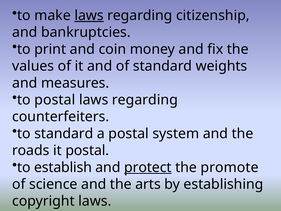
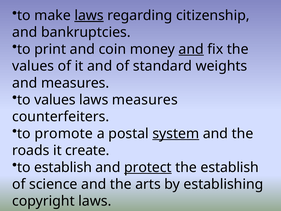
and at (191, 49) underline: none -> present
to postal: postal -> values
regarding at (145, 100): regarding -> measures
to standard: standard -> promote
system underline: none -> present
it postal: postal -> create
the promote: promote -> establish
